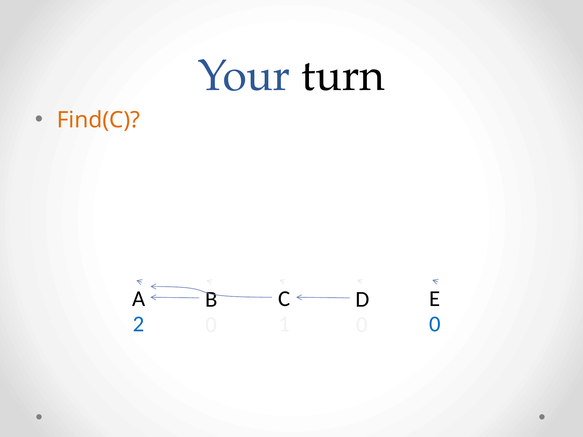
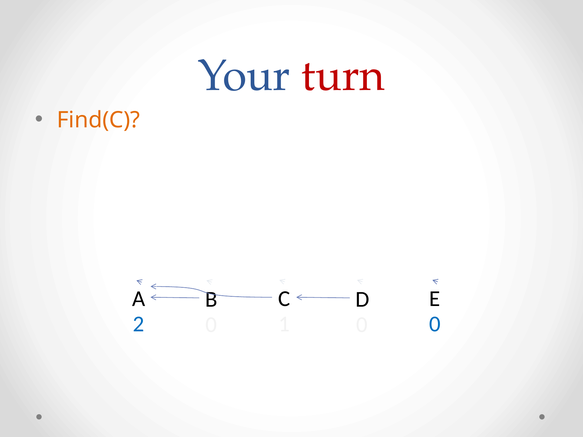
turn colour: black -> red
